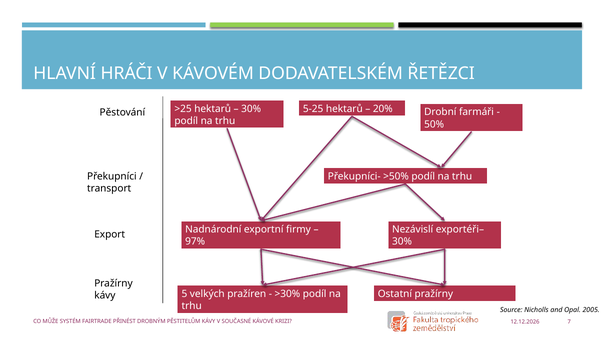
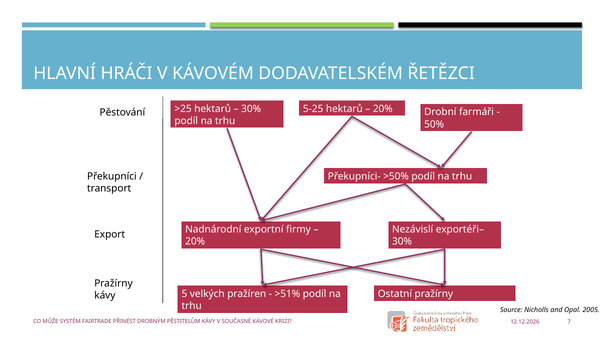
97% at (195, 242): 97% -> 20%
>30%: >30% -> >51%
